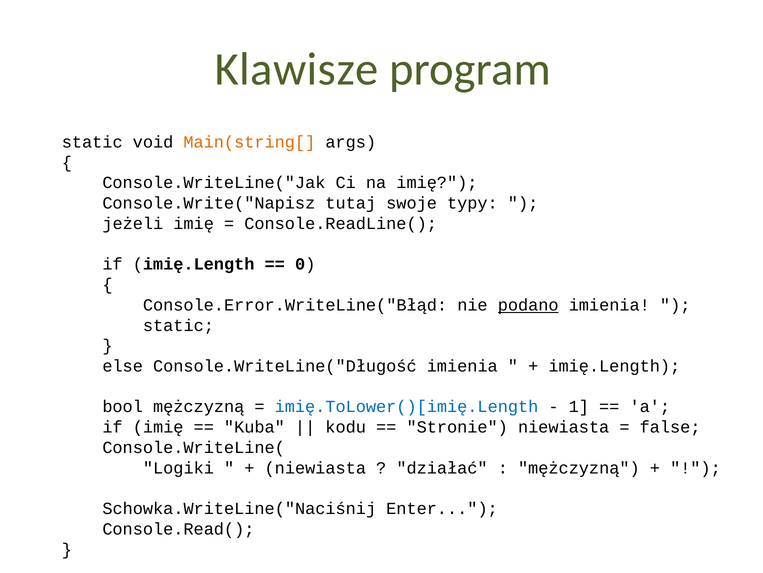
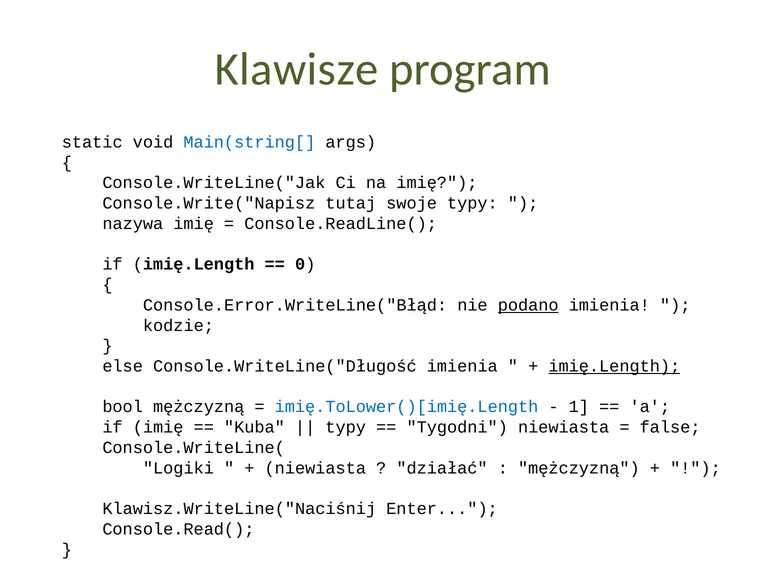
Main(string[ colour: orange -> blue
jeżeli: jeżeli -> nazywa
static at (178, 325): static -> kodzie
imię.Length at (614, 366) underline: none -> present
kodu at (346, 427): kodu -> typy
Stronie: Stronie -> Tygodni
Schowka.WriteLine("Naciśnij: Schowka.WriteLine("Naciśnij -> Klawisz.WriteLine("Naciśnij
